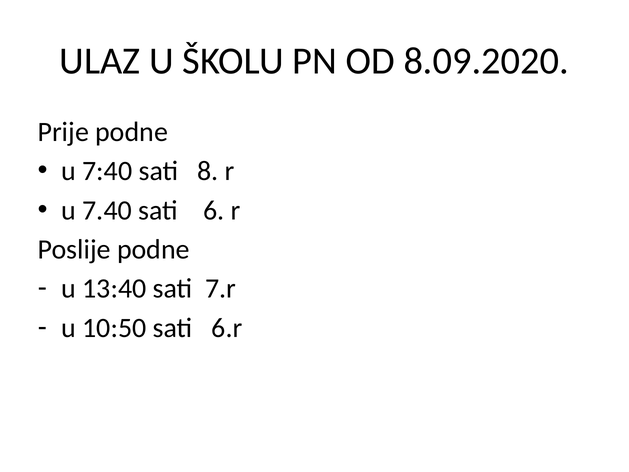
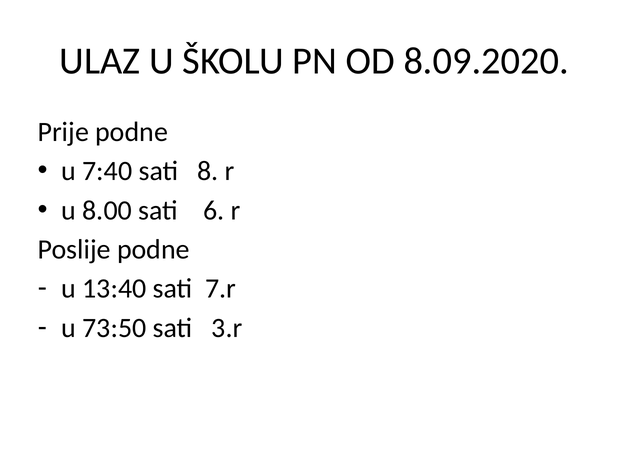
7.40: 7.40 -> 8.00
10:50: 10:50 -> 73:50
6.r: 6.r -> 3.r
